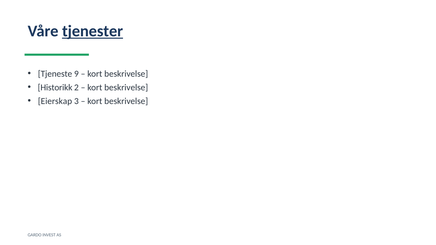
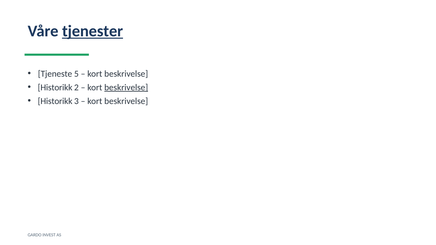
9: 9 -> 5
beskrivelse at (126, 87) underline: none -> present
Eierskap at (55, 101): Eierskap -> Historikk
